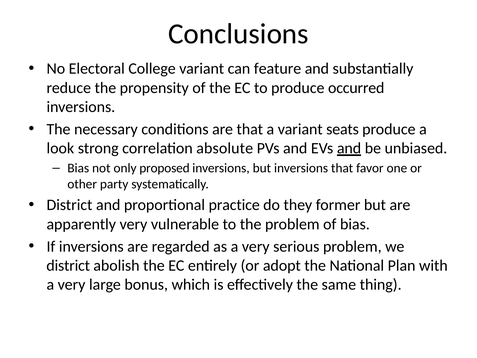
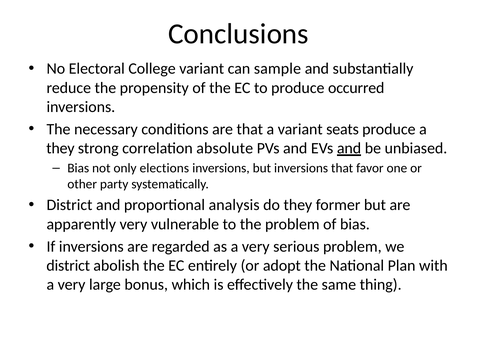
feature: feature -> sample
look at (60, 148): look -> they
proposed: proposed -> elections
practice: practice -> analysis
